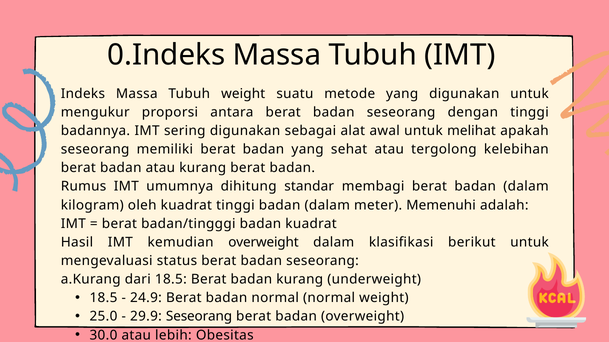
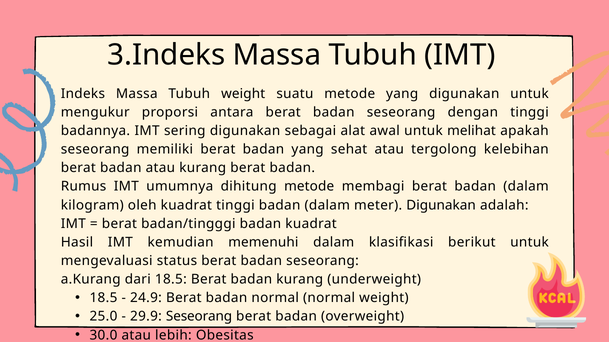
0.Indeks: 0.Indeks -> 3.Indeks
dihitung standar: standar -> metode
meter Memenuhi: Memenuhi -> Digunakan
kemudian overweight: overweight -> memenuhi
